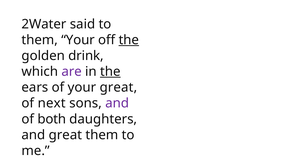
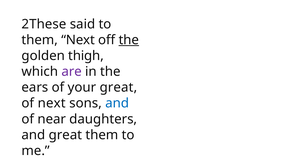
2Water: 2Water -> 2These
them Your: Your -> Next
drink: drink -> thigh
the at (110, 72) underline: present -> none
and at (117, 104) colour: purple -> blue
both: both -> near
